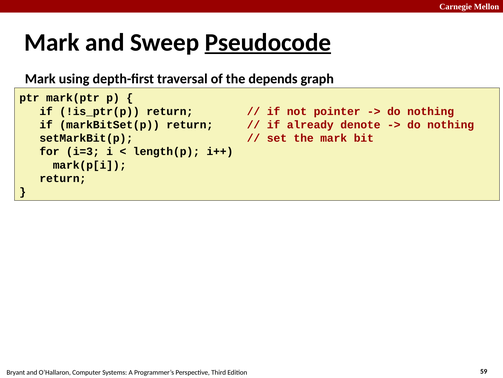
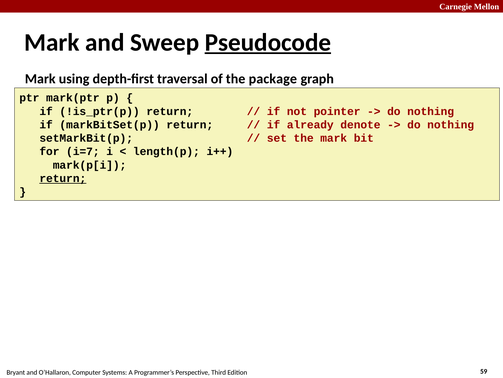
depends: depends -> package
i=3: i=3 -> i=7
return at (63, 178) underline: none -> present
